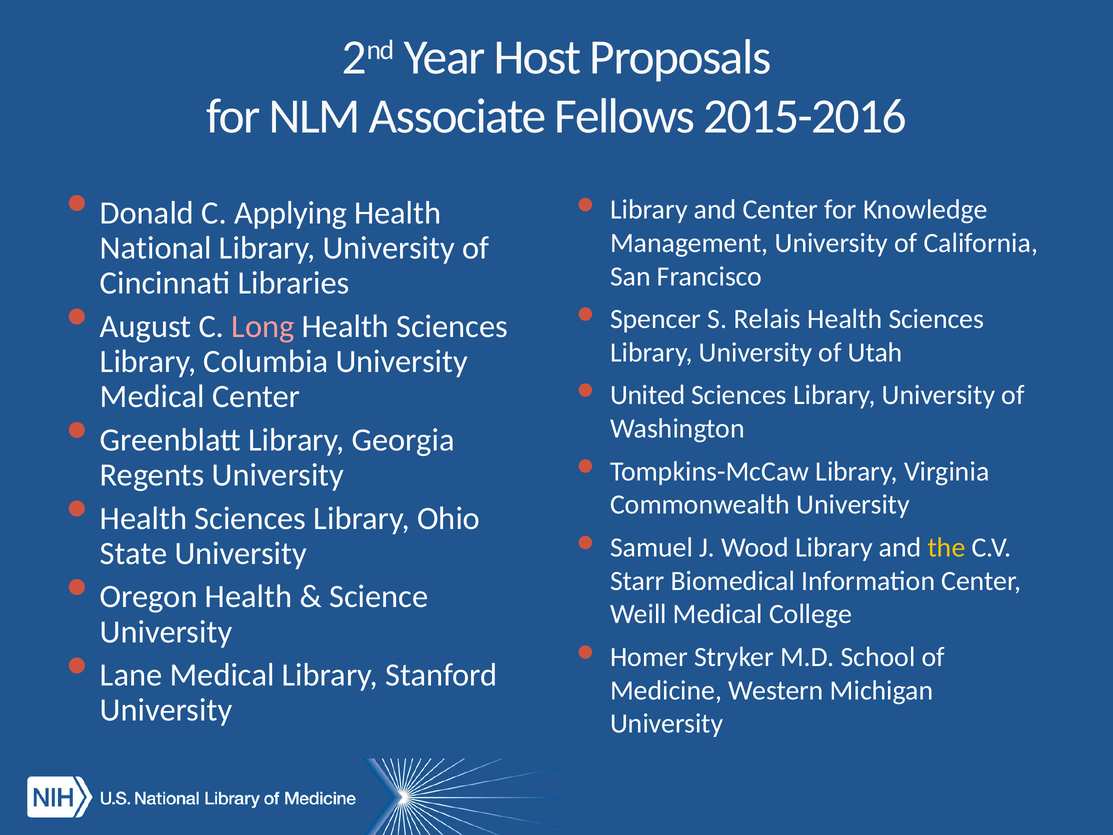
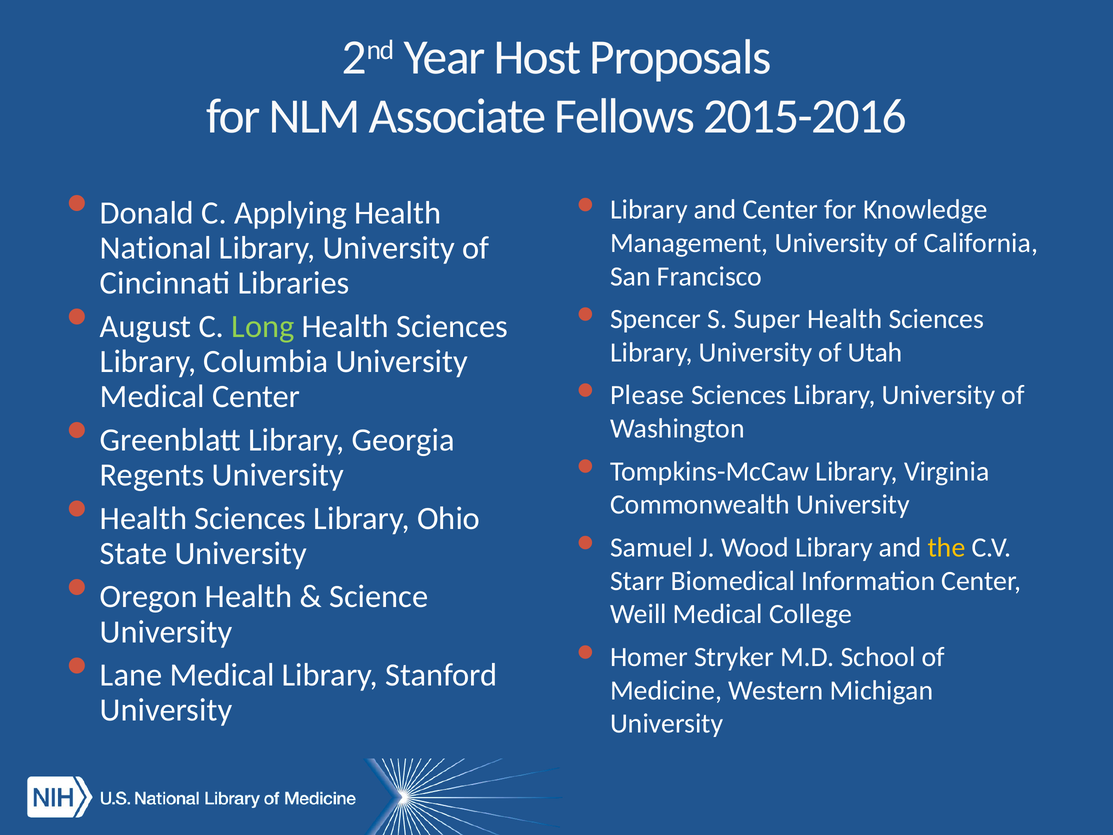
Relais: Relais -> Super
Long colour: pink -> light green
United: United -> Please
